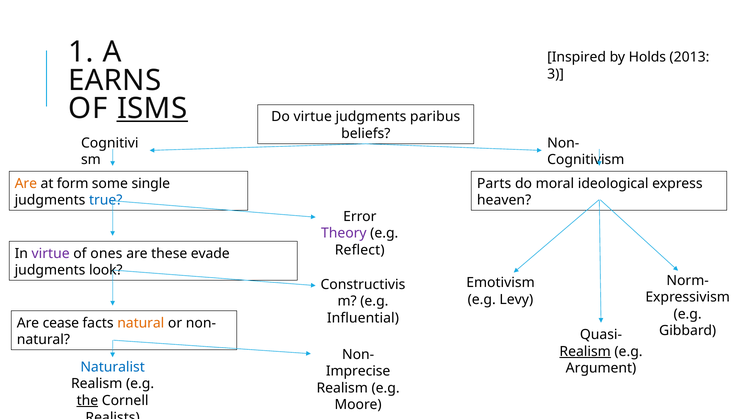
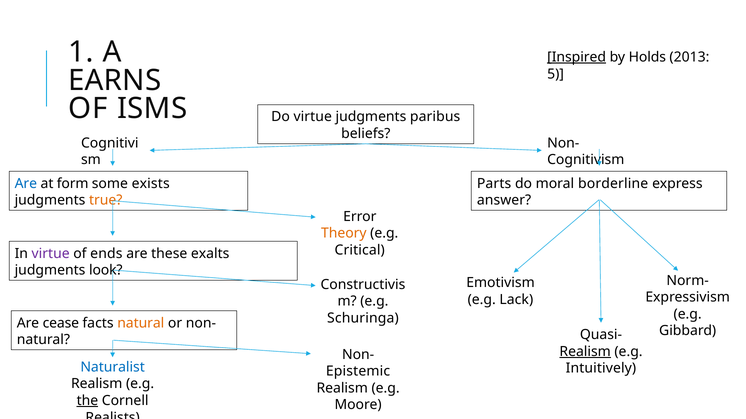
Inspired underline: none -> present
3: 3 -> 5
ISMS underline: present -> none
Are at (26, 184) colour: orange -> blue
single: single -> exists
ideological: ideological -> borderline
true colour: blue -> orange
heaven: heaven -> answer
Theory colour: purple -> orange
Reflect: Reflect -> Critical
ones: ones -> ends
evade: evade -> exalts
Levy: Levy -> Lack
Influential: Influential -> Schuringa
Argument: Argument -> Intuitively
Imprecise: Imprecise -> Epistemic
